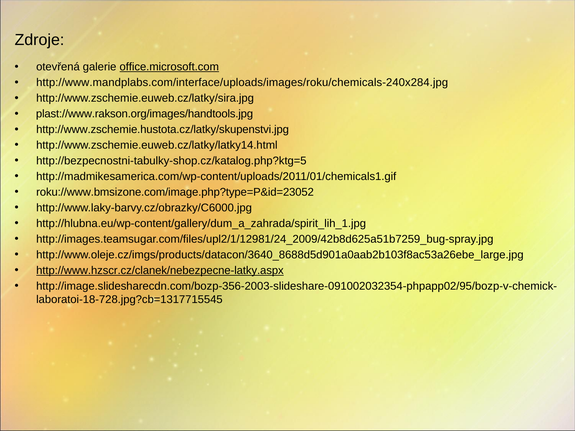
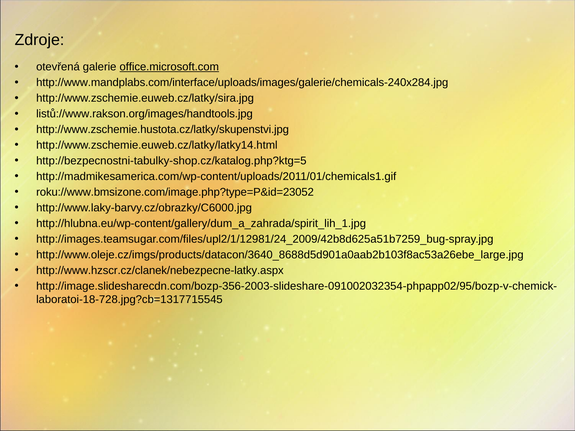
http://www.mandplabs.com/interface/uploads/images/roku/chemicals-240x284.jpg: http://www.mandplabs.com/interface/uploads/images/roku/chemicals-240x284.jpg -> http://www.mandplabs.com/interface/uploads/images/galerie/chemicals-240x284.jpg
plast://www.rakson.org/images/handtools.jpg: plast://www.rakson.org/images/handtools.jpg -> listů://www.rakson.org/images/handtools.jpg
http://www.hzscr.cz/clanek/nebezpecne-latky.aspx underline: present -> none
